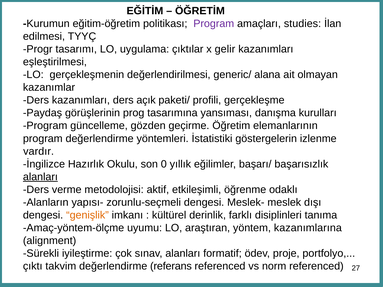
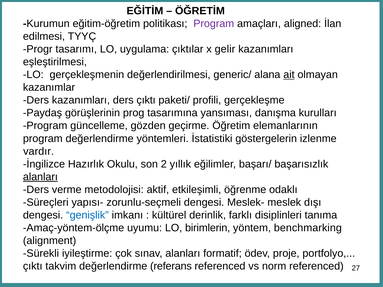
studies: studies -> aligned
ait underline: none -> present
ders açık: açık -> çıktı
0: 0 -> 2
Alanların: Alanların -> Süreçleri
genişlik colour: orange -> blue
araştıran: araştıran -> birimlerin
kazanımlarına: kazanımlarına -> benchmarking
